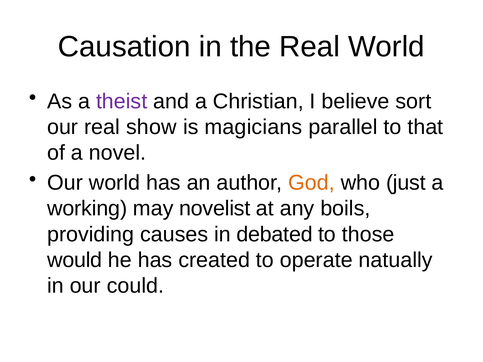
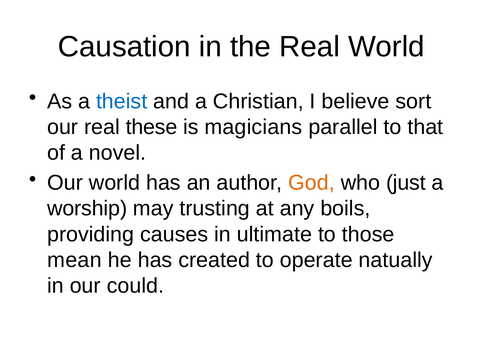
theist colour: purple -> blue
show: show -> these
working: working -> worship
novelist: novelist -> trusting
debated: debated -> ultimate
would: would -> mean
